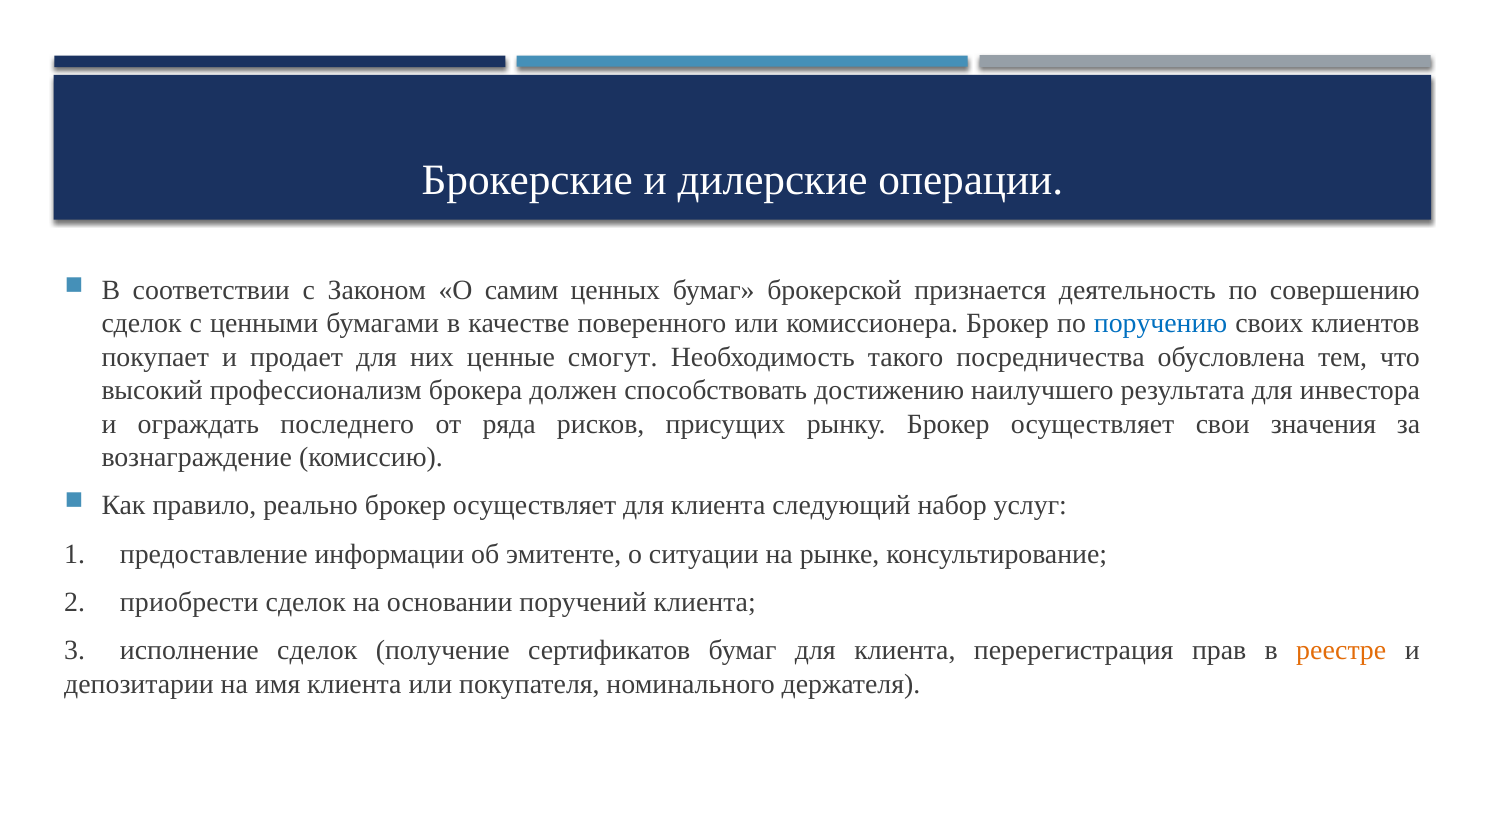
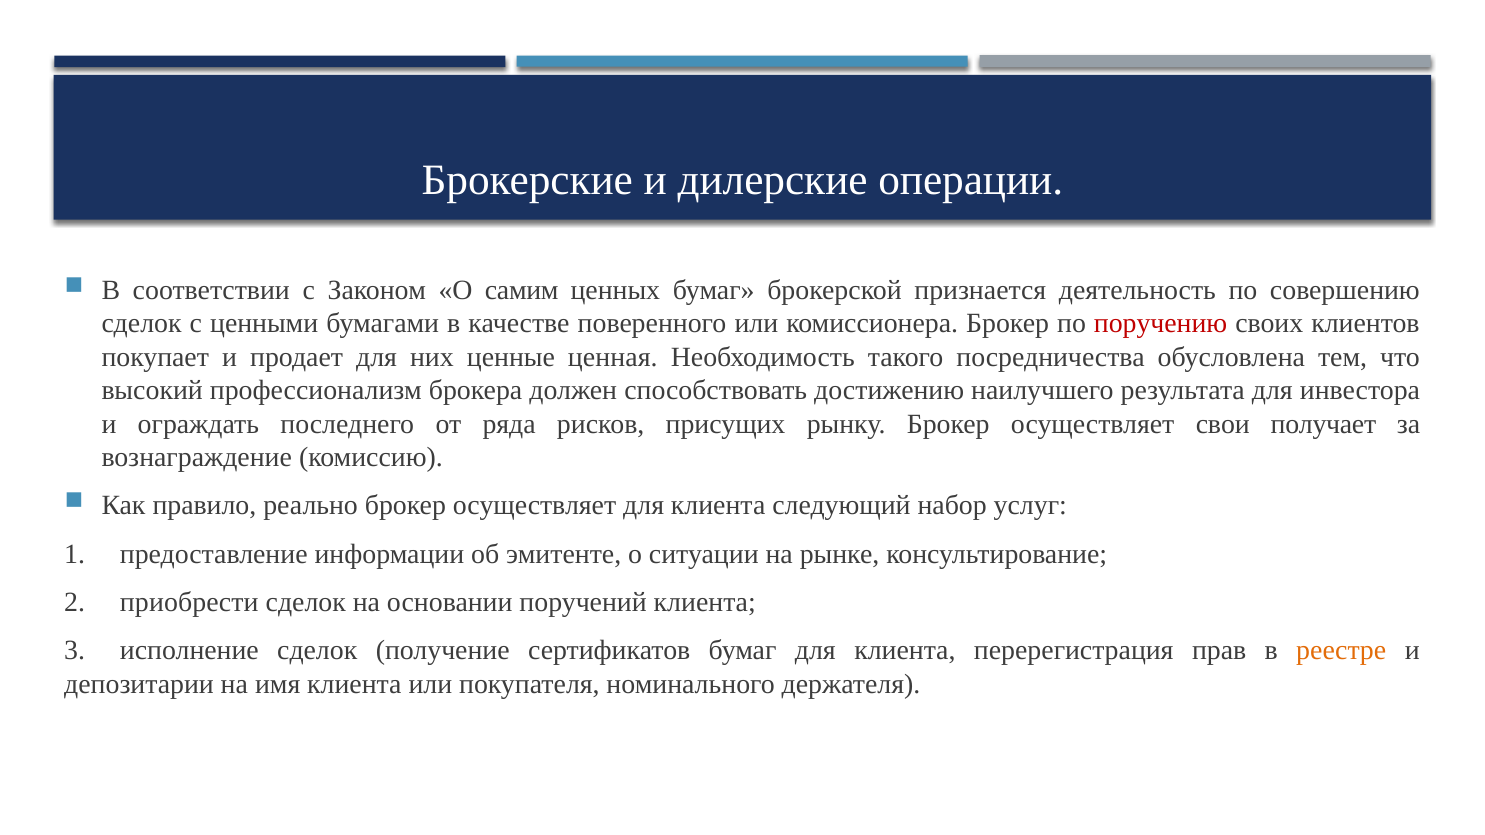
поручению colour: blue -> red
смогут: смогут -> ценная
значения: значения -> получает
